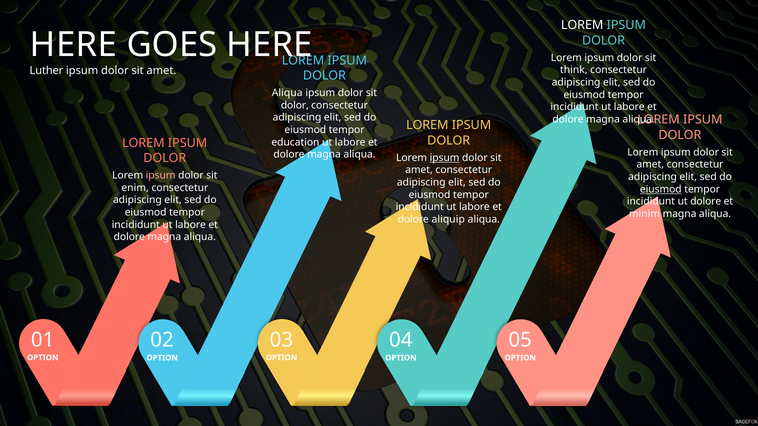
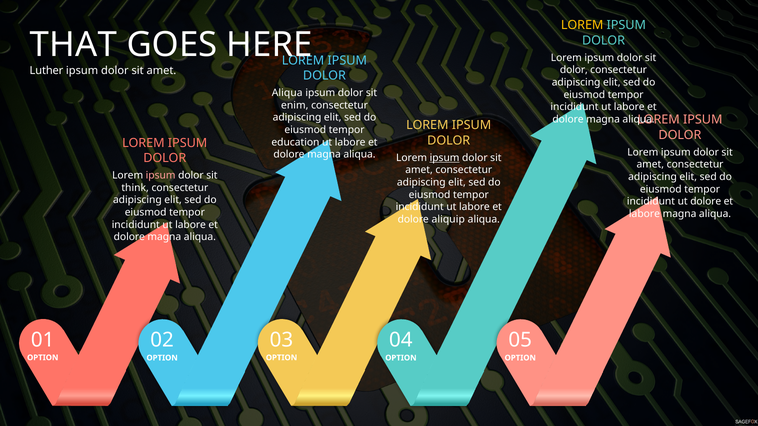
LOREM at (582, 25) colour: white -> yellow
HERE at (73, 45): HERE -> THAT
think at (574, 70): think -> dolor
dolor at (295, 105): dolor -> enim
enim: enim -> think
eiusmod at (661, 189) underline: present -> none
minim at (644, 214): minim -> labore
